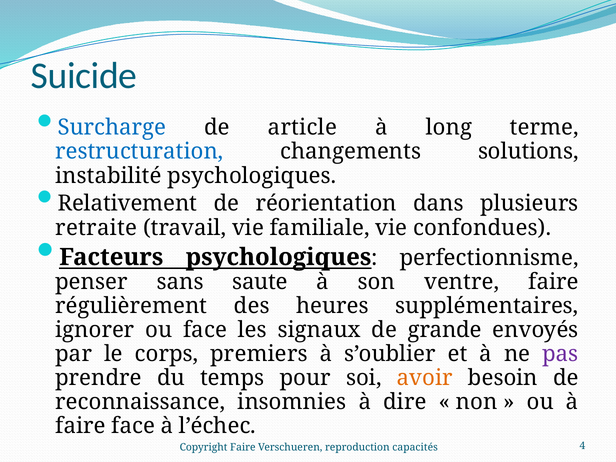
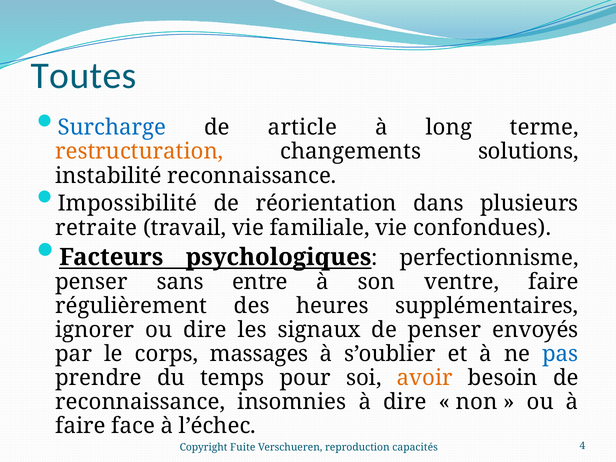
Suicide: Suicide -> Toutes
restructuration colour: blue -> orange
instabilité psychologiques: psychologiques -> reconnaissance
Relativement: Relativement -> Impossibilité
saute: saute -> entre
ou face: face -> dire
de grande: grande -> penser
premiers: premiers -> massages
pas colour: purple -> blue
Copyright Faire: Faire -> Fuite
